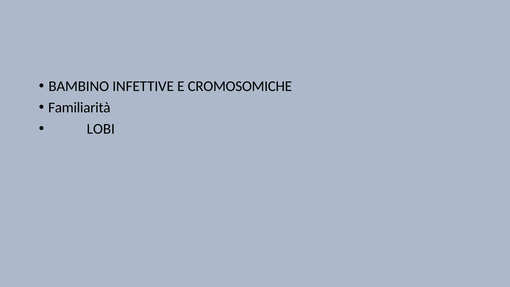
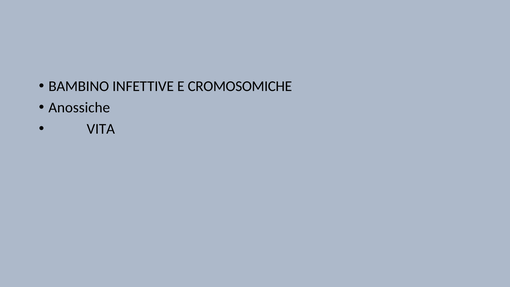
Familiarità: Familiarità -> Anossiche
LOBI: LOBI -> VITA
